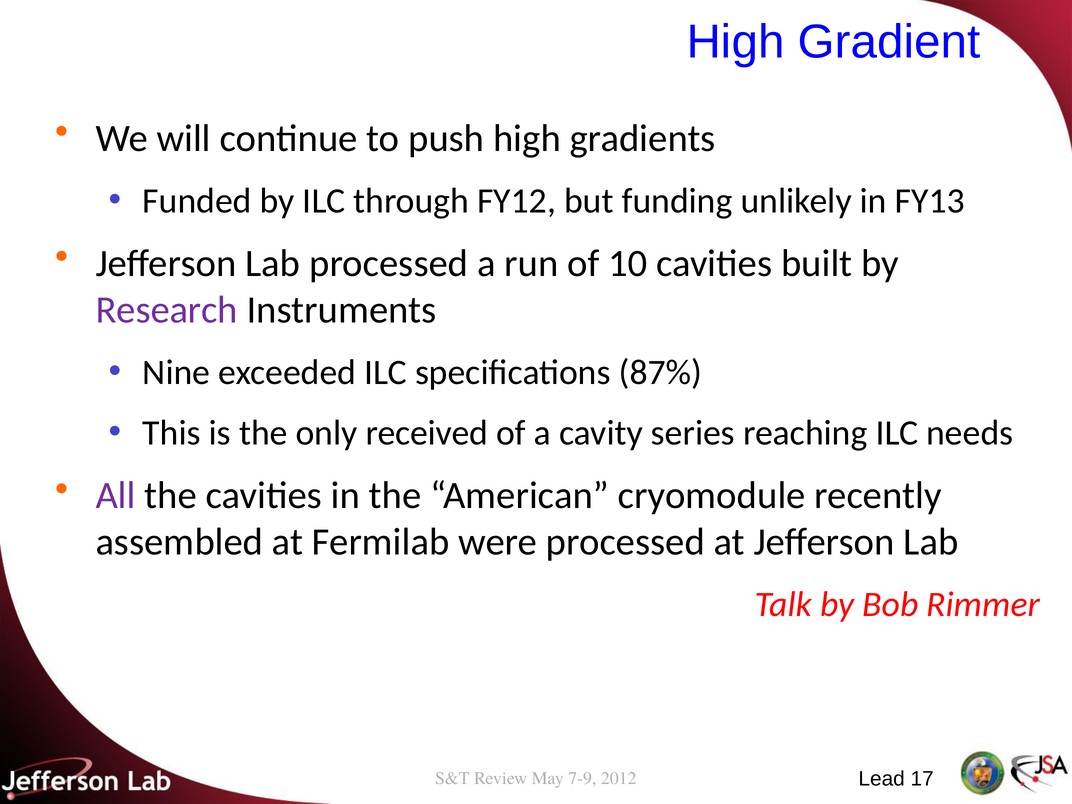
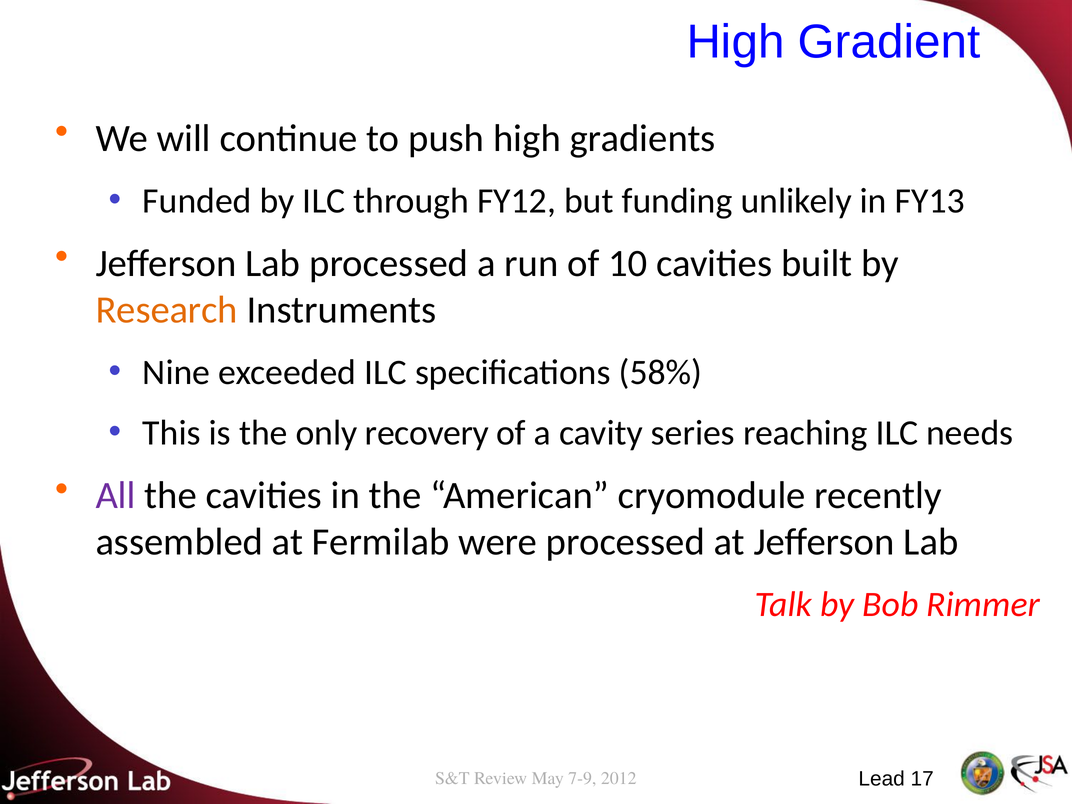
Research colour: purple -> orange
87%: 87% -> 58%
received: received -> recovery
